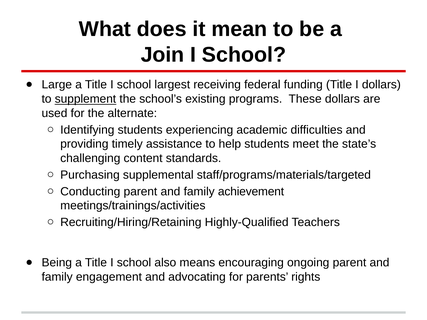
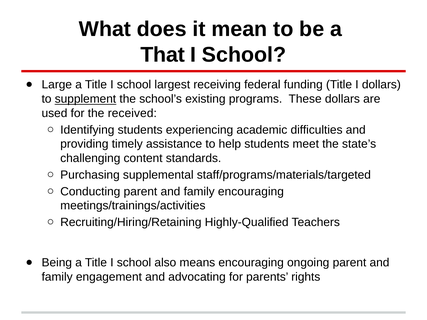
Join: Join -> That
alternate: alternate -> received
family achievement: achievement -> encouraging
